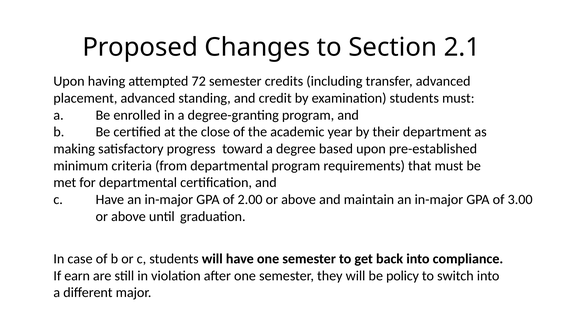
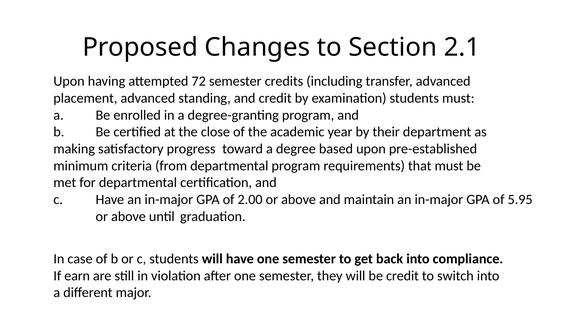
3.00: 3.00 -> 5.95
be policy: policy -> credit
